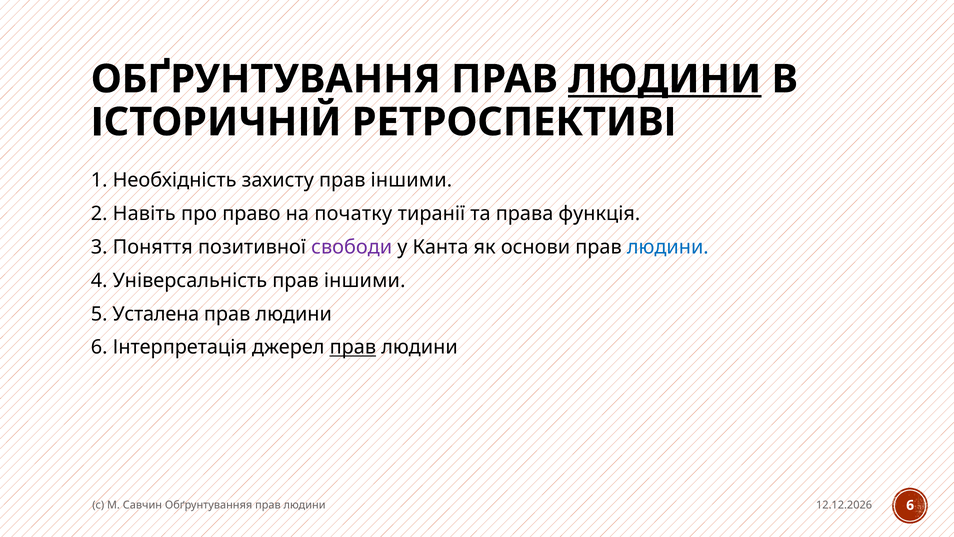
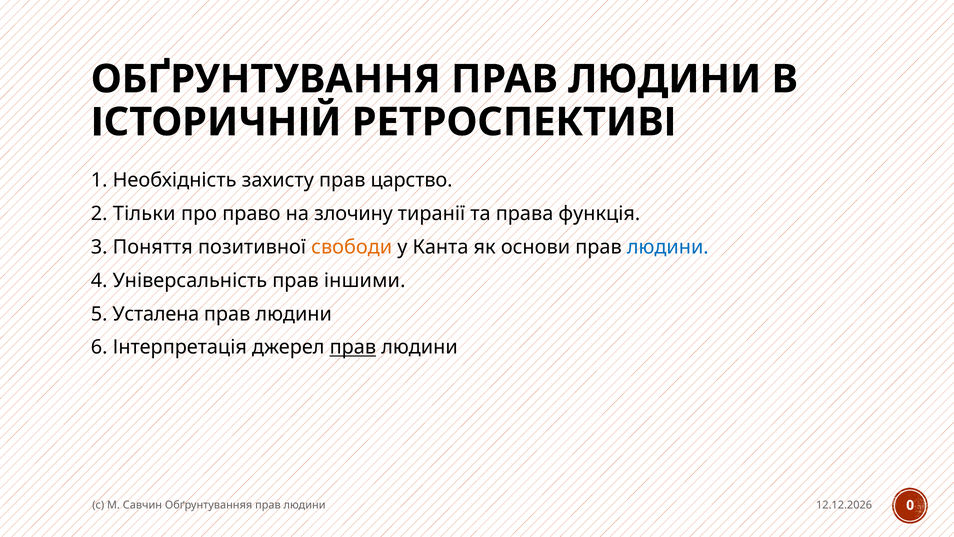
ЛЮДИНИ at (665, 79) underline: present -> none
захисту прав іншими: іншими -> царство
Навіть: Навіть -> Тільки
початку: початку -> злочину
свободи colour: purple -> orange
Обґрунтуванняя прав людини 6: 6 -> 0
